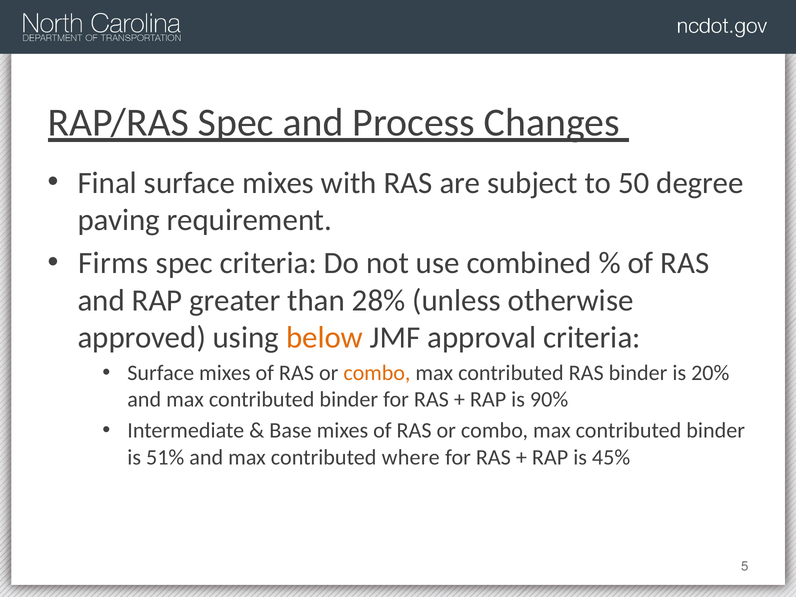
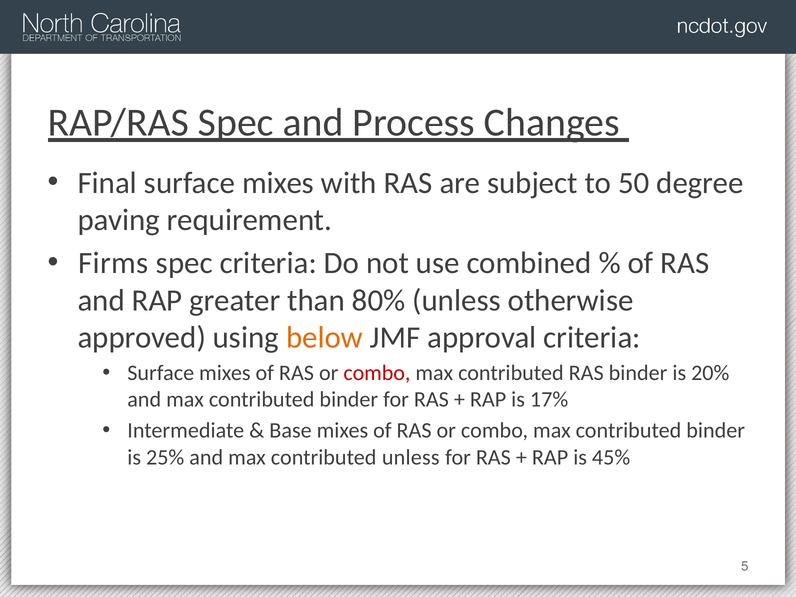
28%: 28% -> 80%
combo at (377, 373) colour: orange -> red
90%: 90% -> 17%
51%: 51% -> 25%
contributed where: where -> unless
